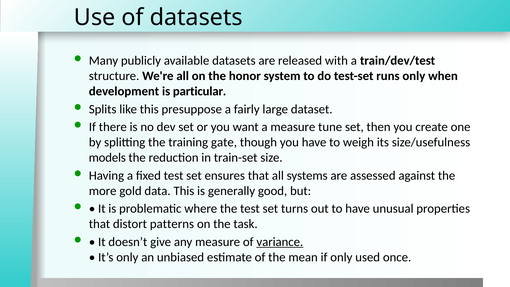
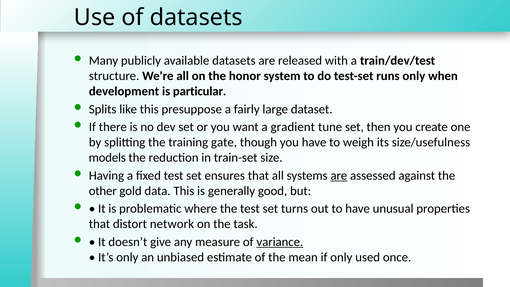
a measure: measure -> gradient
are at (339, 175) underline: none -> present
more: more -> other
patterns: patterns -> network
